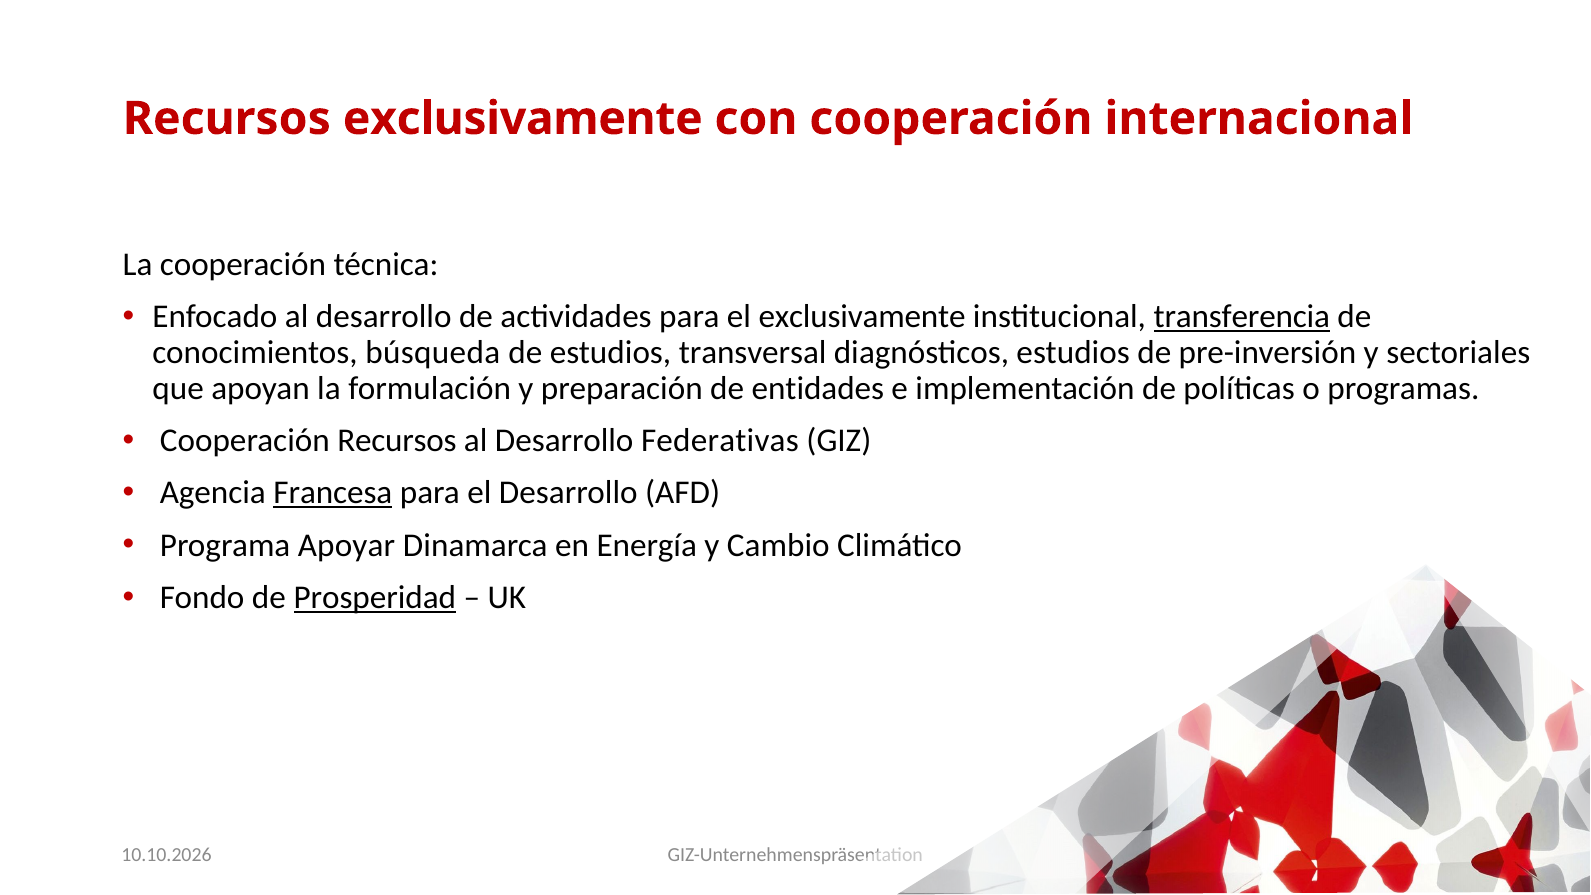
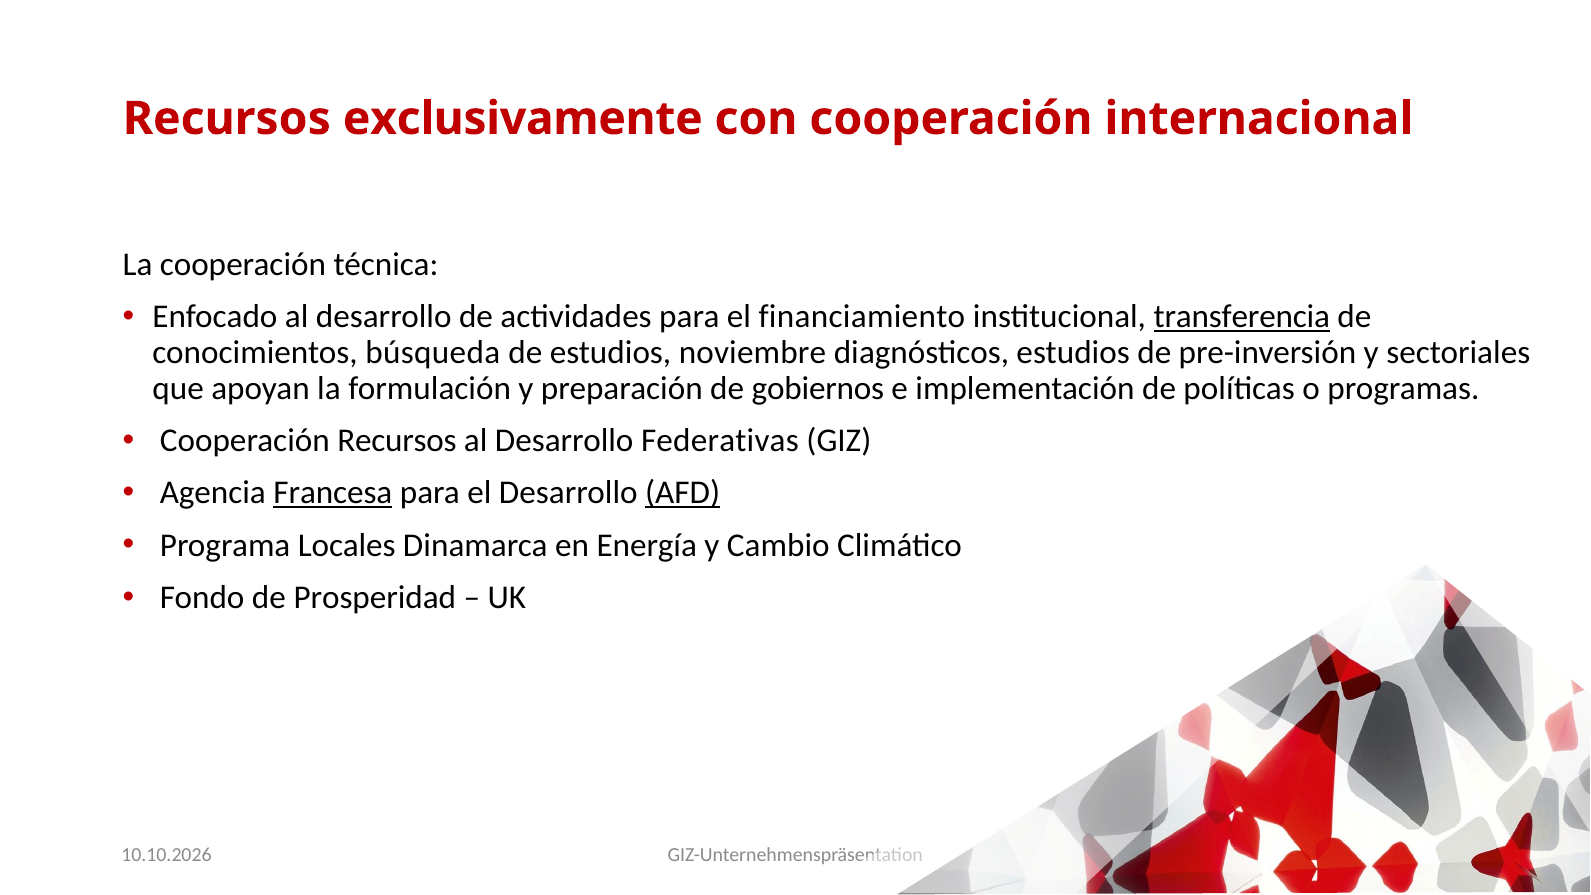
el exclusivamente: exclusivamente -> financiamiento
transversal: transversal -> noviembre
entidades: entidades -> gobiernos
AFD underline: none -> present
Apoyar: Apoyar -> Locales
Prosperidad underline: present -> none
